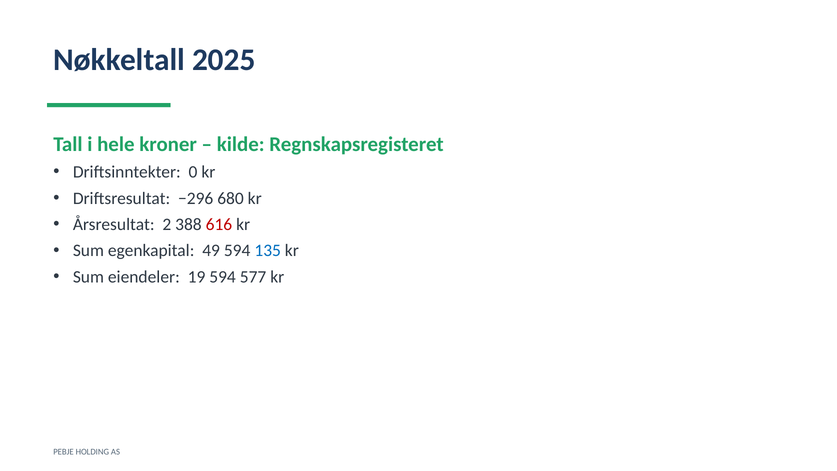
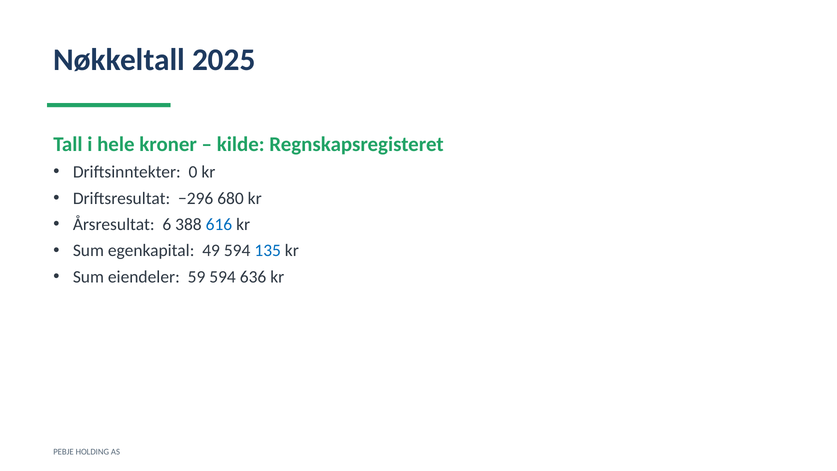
2: 2 -> 6
616 colour: red -> blue
19: 19 -> 59
577: 577 -> 636
